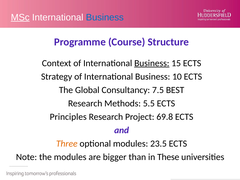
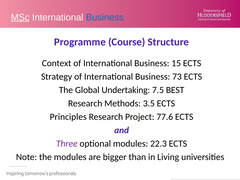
Business at (152, 63) underline: present -> none
10: 10 -> 73
Consultancy: Consultancy -> Undertaking
5.5: 5.5 -> 3.5
69.8: 69.8 -> 77.6
Three colour: orange -> purple
23.5: 23.5 -> 22.3
These: These -> Living
